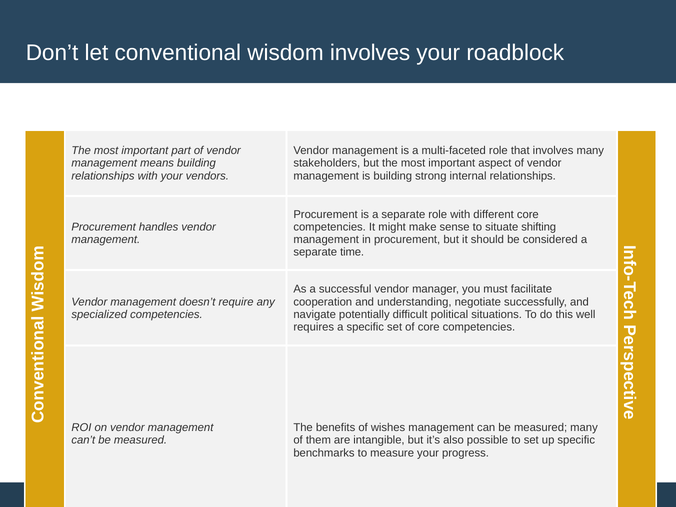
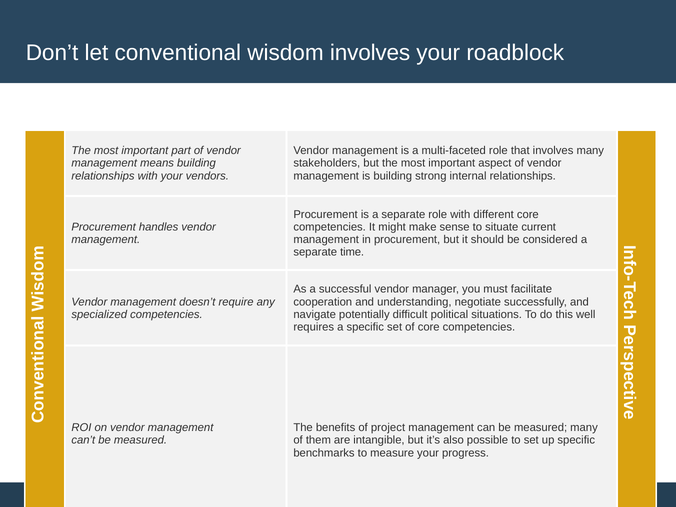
shifting: shifting -> current
wishes: wishes -> project
